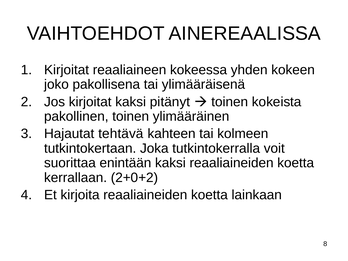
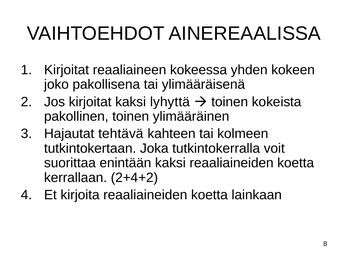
pitänyt: pitänyt -> lyhyttä
2+0+2: 2+0+2 -> 2+4+2
